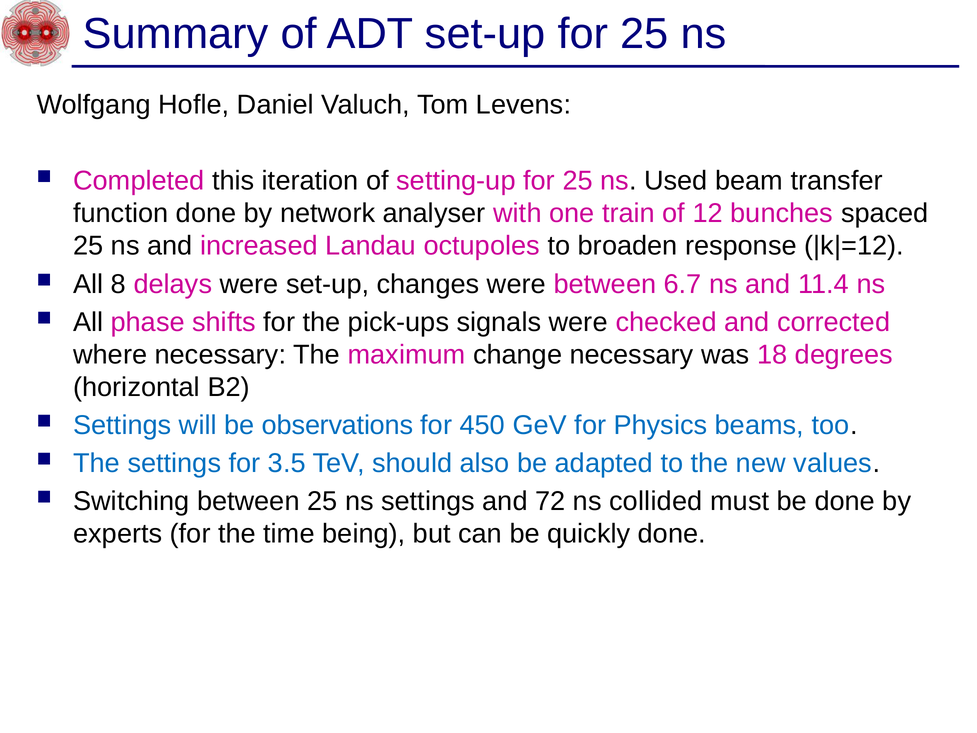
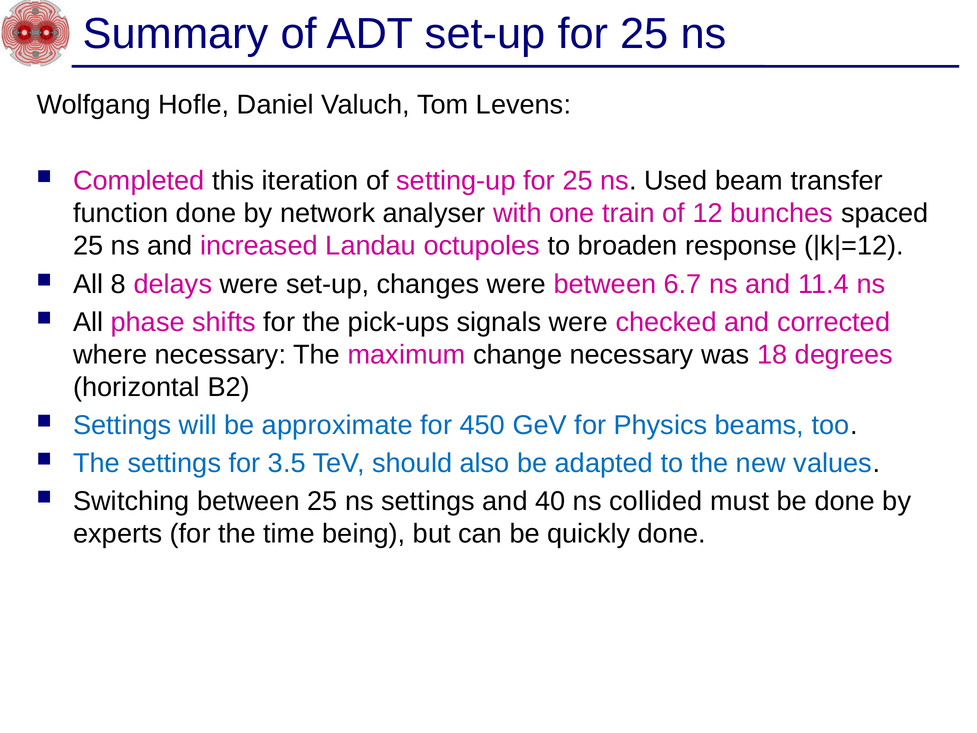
observations: observations -> approximate
72: 72 -> 40
